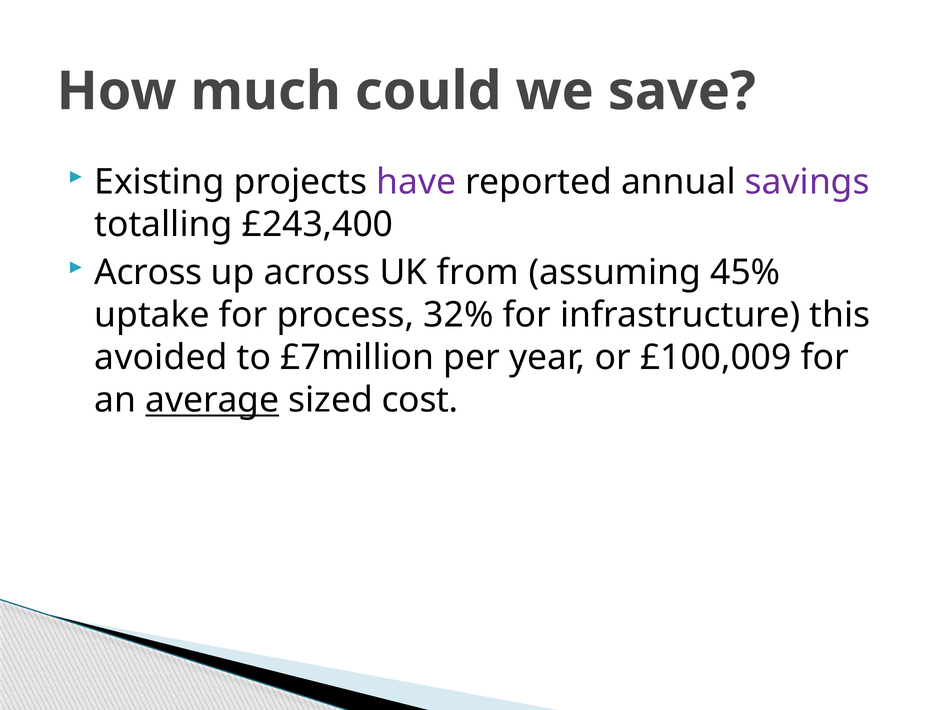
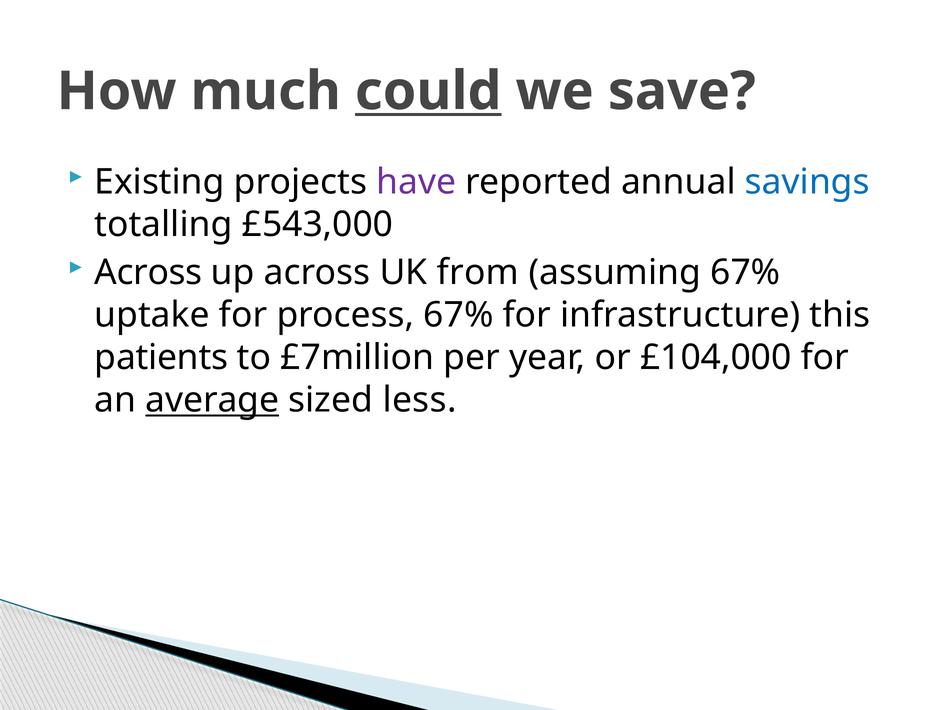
could underline: none -> present
savings colour: purple -> blue
£243,400: £243,400 -> £543,000
assuming 45%: 45% -> 67%
process 32%: 32% -> 67%
avoided: avoided -> patients
£100,009: £100,009 -> £104,000
cost: cost -> less
